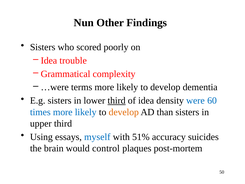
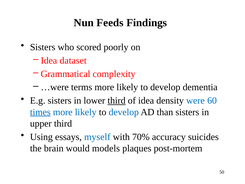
Other: Other -> Feeds
trouble: trouble -> dataset
times underline: none -> present
develop at (124, 112) colour: orange -> blue
51%: 51% -> 70%
control: control -> models
